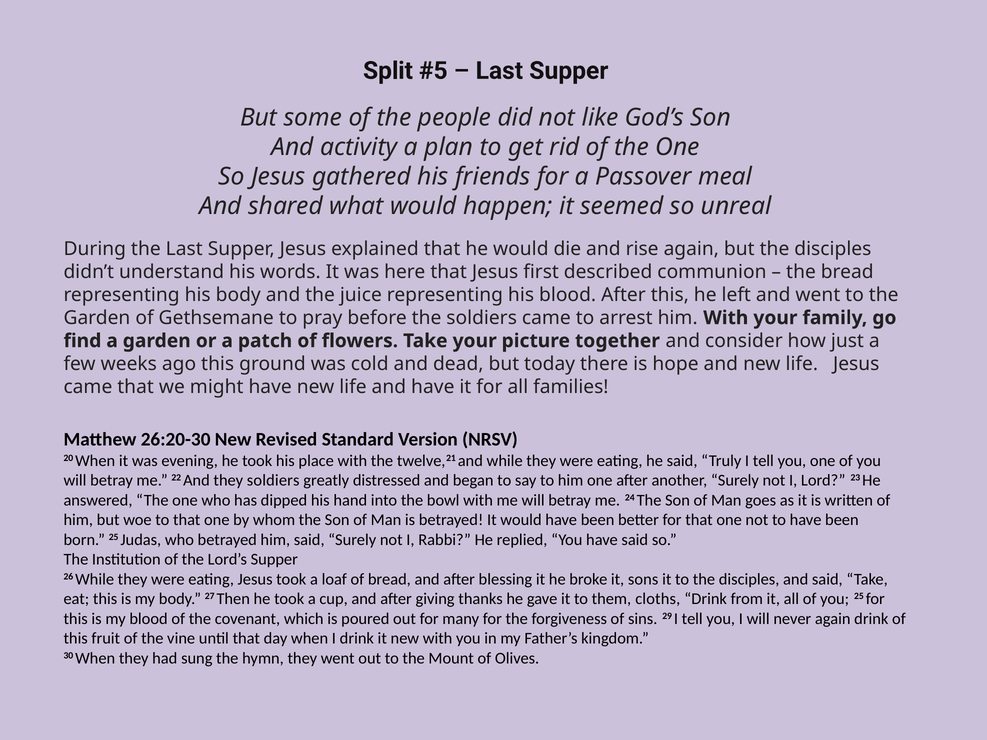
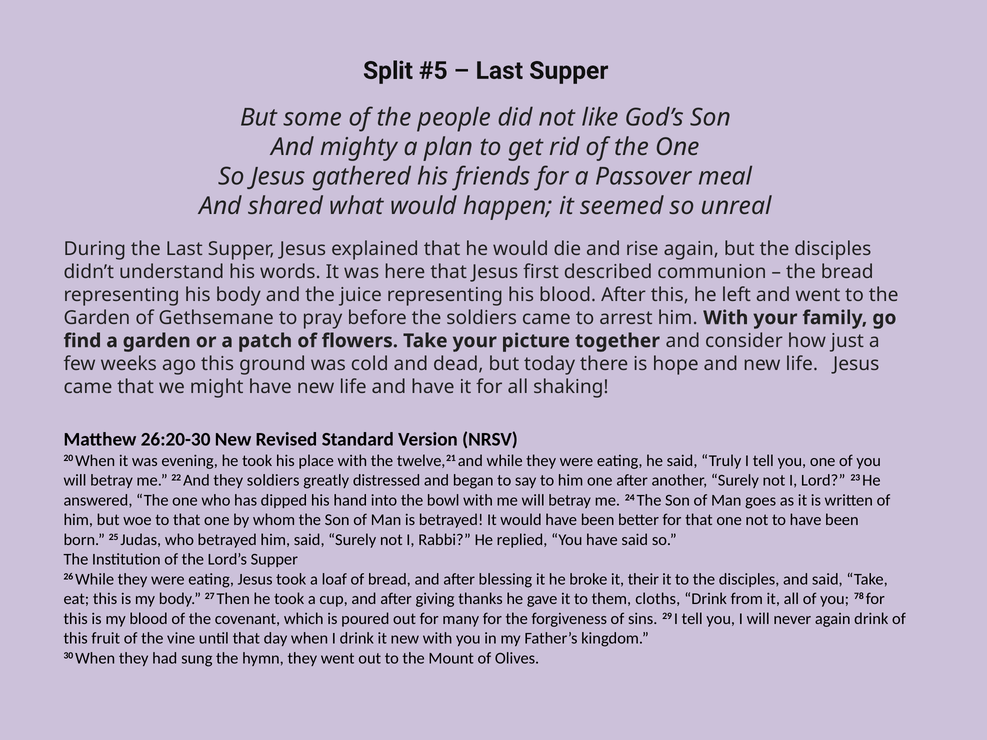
activity: activity -> mighty
families: families -> shaking
sons: sons -> their
you 25: 25 -> 78
